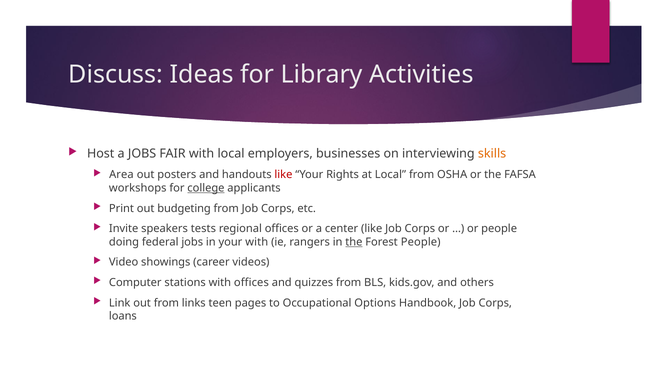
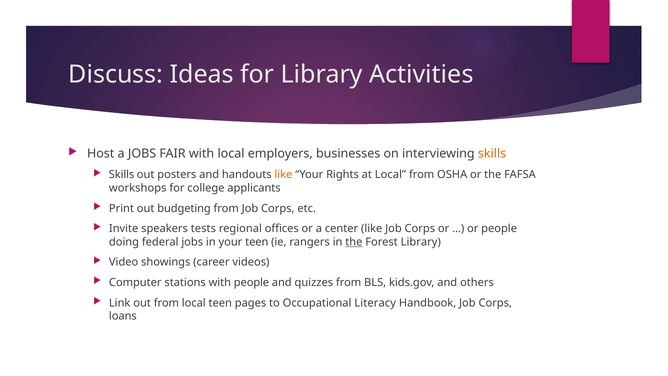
Area at (121, 175): Area -> Skills
like at (283, 175) colour: red -> orange
college underline: present -> none
your with: with -> teen
Forest People: People -> Library
with offices: offices -> people
from links: links -> local
Options: Options -> Literacy
